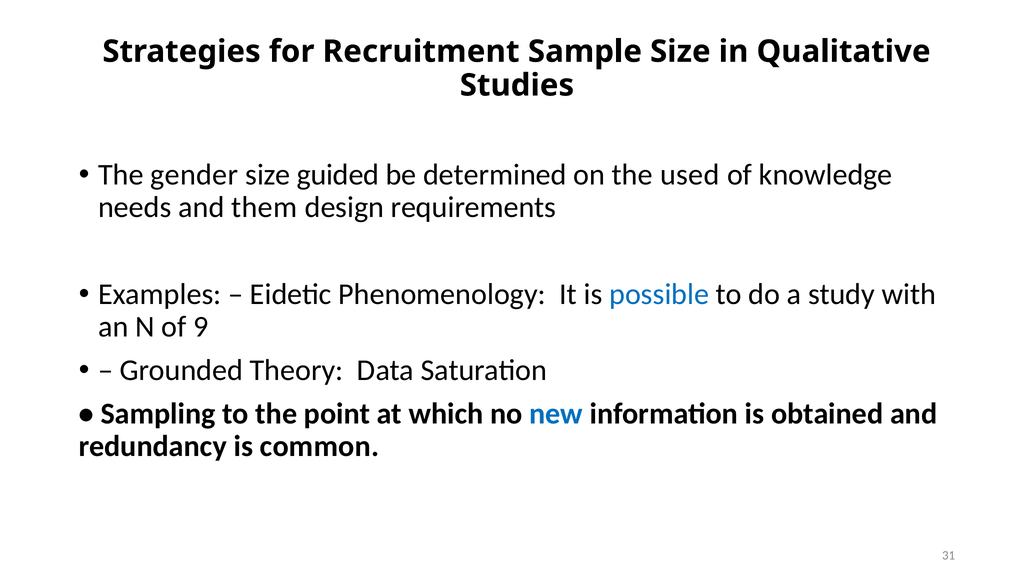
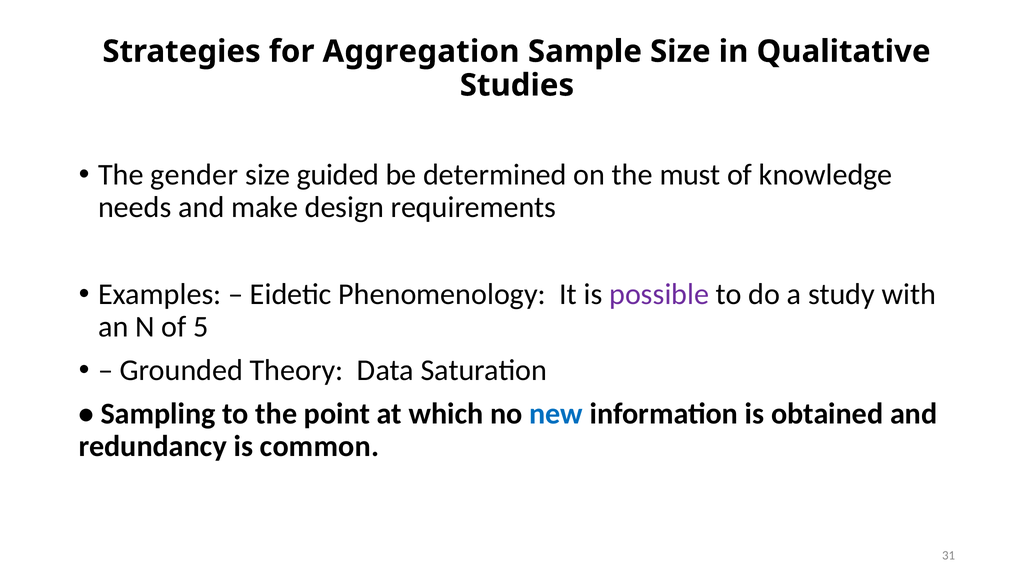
Recruitment: Recruitment -> Aggregation
used: used -> must
them: them -> make
possible colour: blue -> purple
9: 9 -> 5
